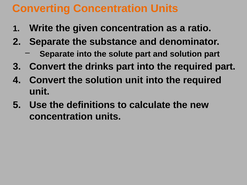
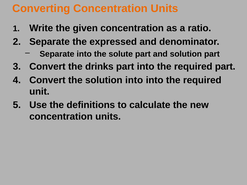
substance: substance -> expressed
solution unit: unit -> into
